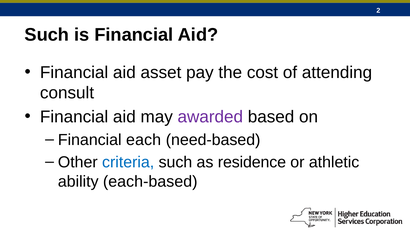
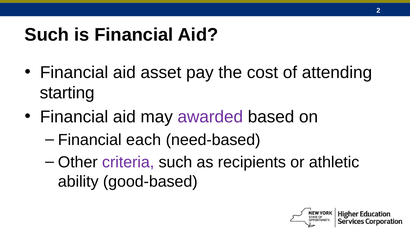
consult: consult -> starting
criteria colour: blue -> purple
residence: residence -> recipients
each-based: each-based -> good-based
